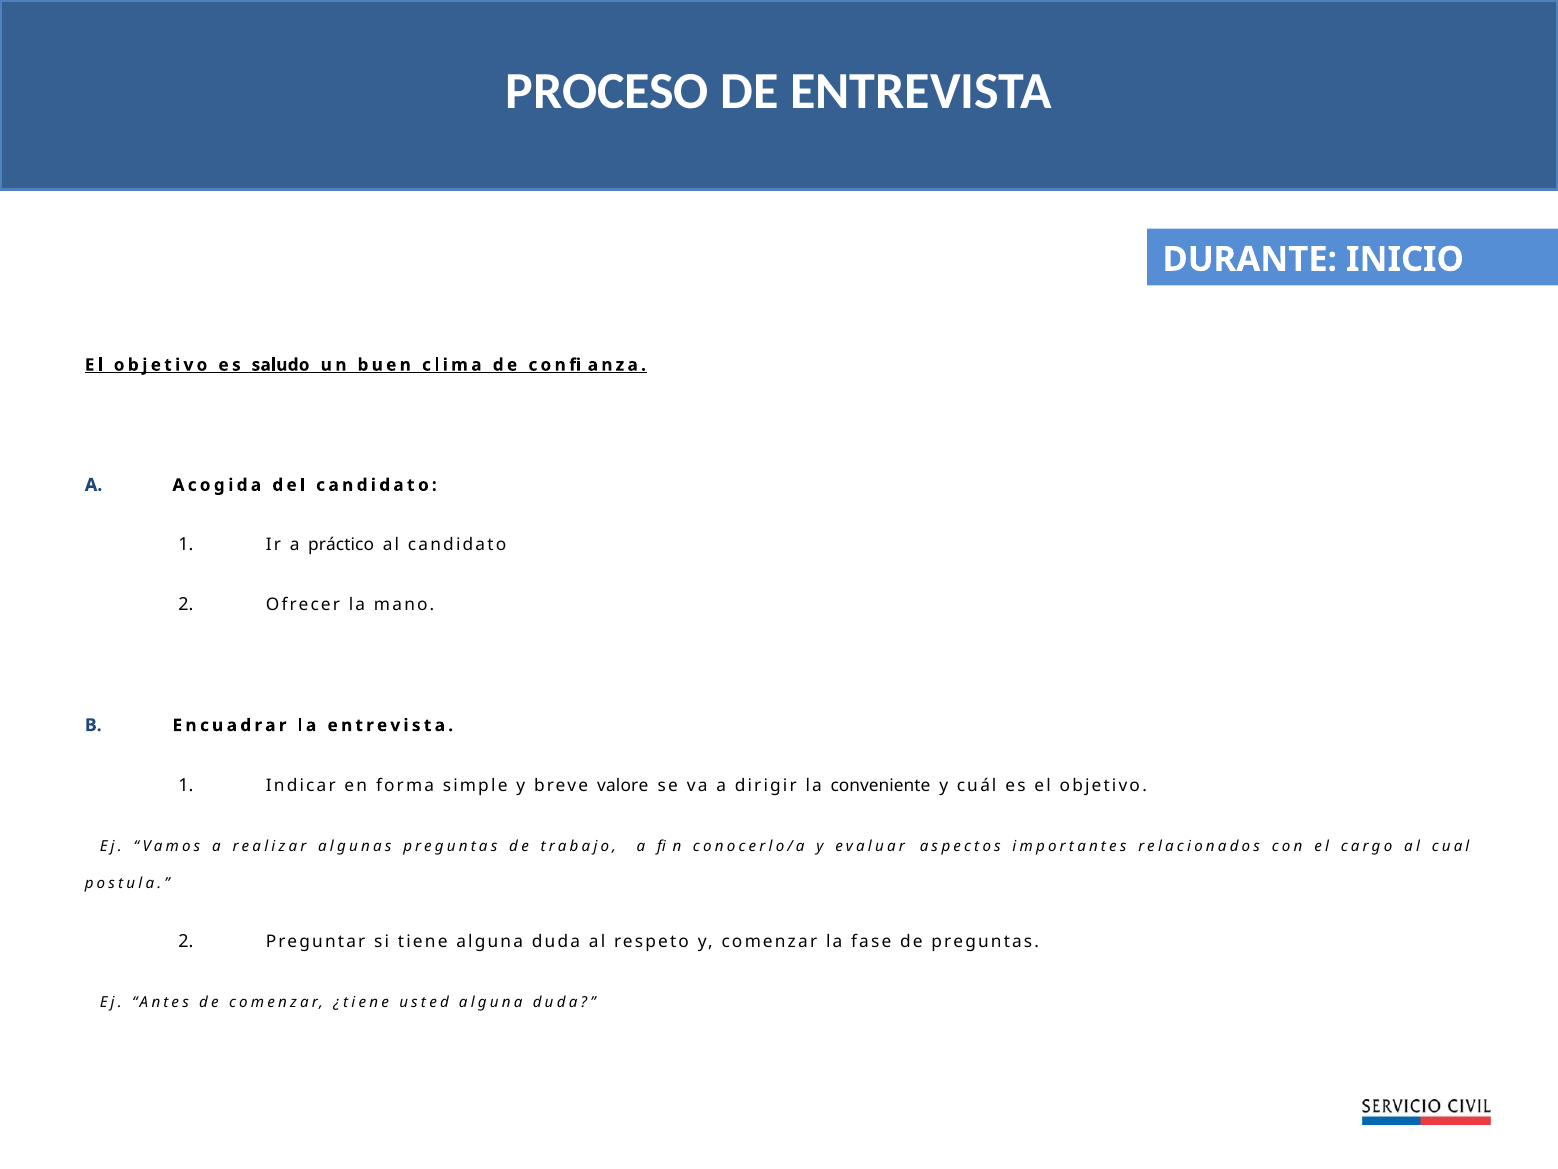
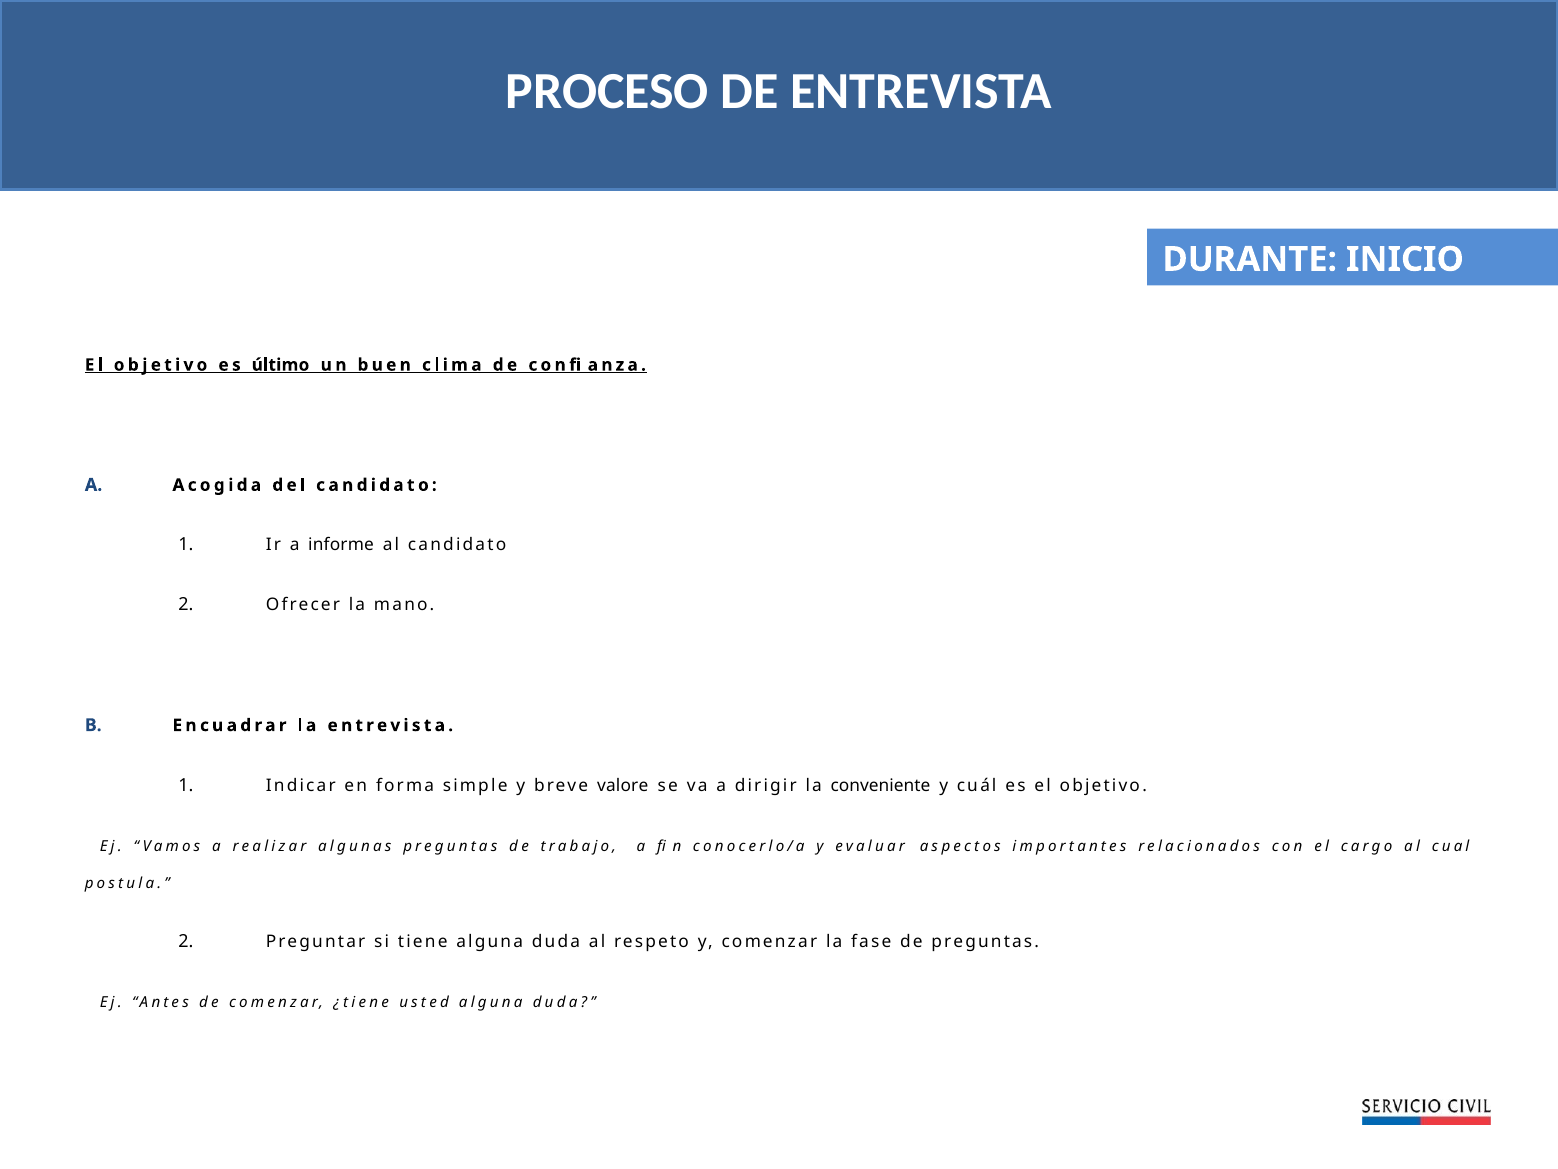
saludo: saludo -> último
práctico: práctico -> informe
